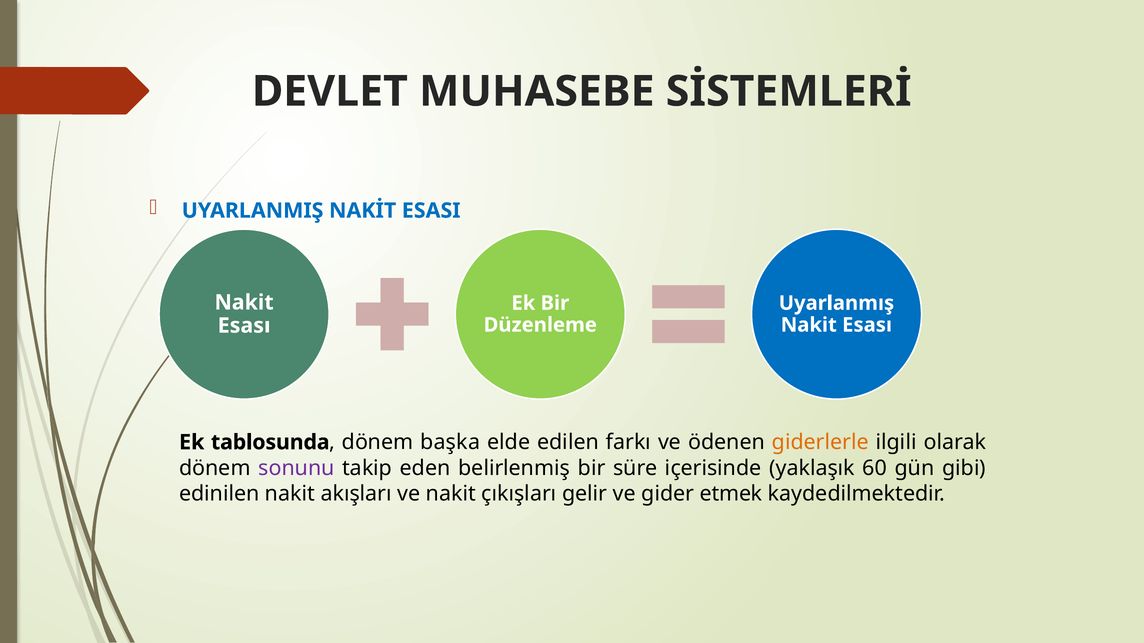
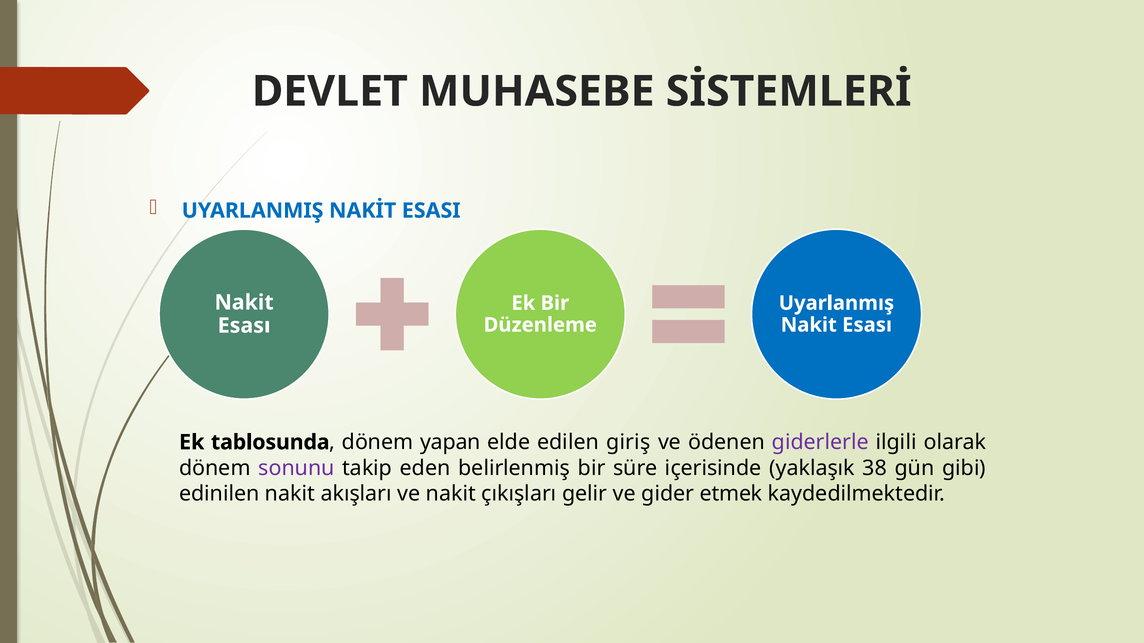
başka: başka -> yapan
farkı: farkı -> giriş
giderlerle colour: orange -> purple
60: 60 -> 38
